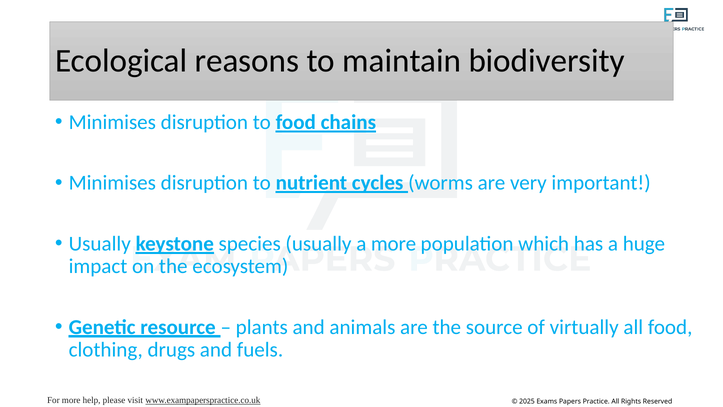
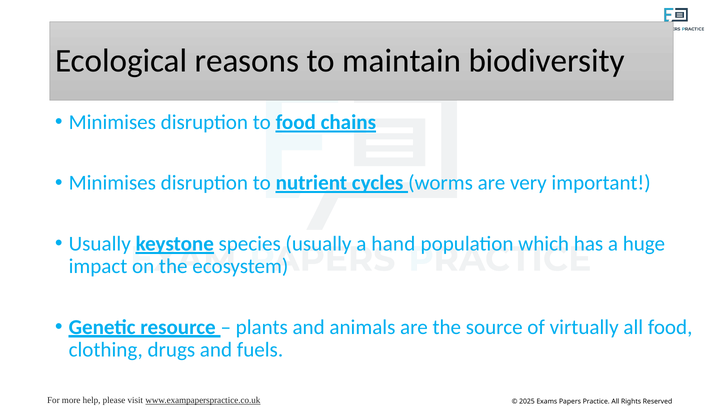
a more: more -> hand
